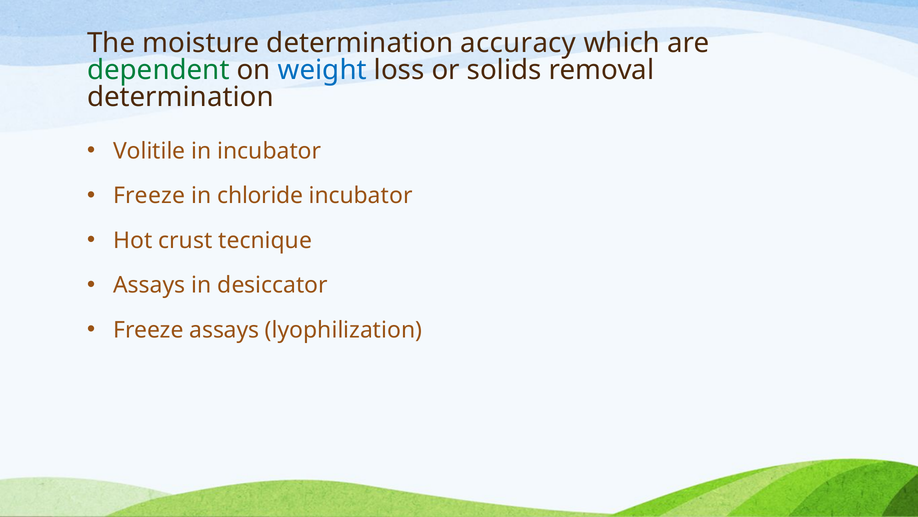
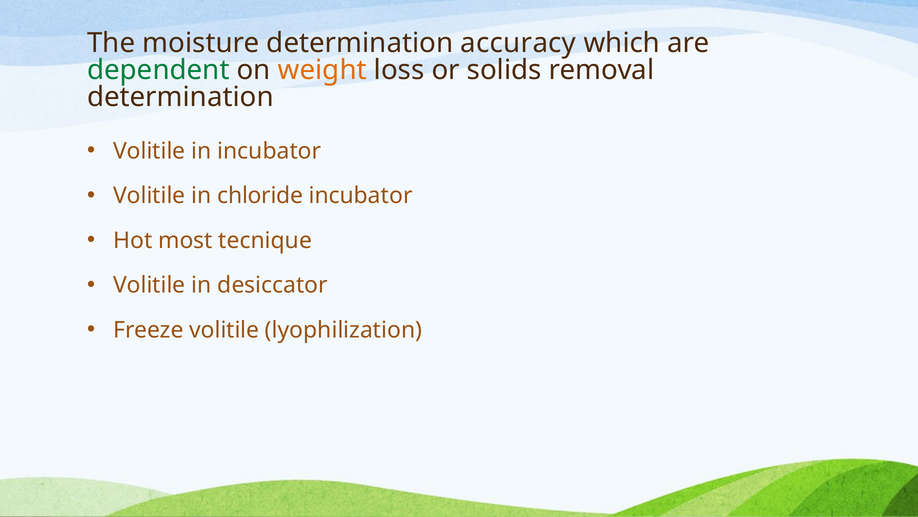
weight colour: blue -> orange
Freeze at (149, 196): Freeze -> Volitile
crust: crust -> most
Assays at (149, 285): Assays -> Volitile
Freeze assays: assays -> volitile
